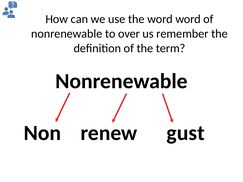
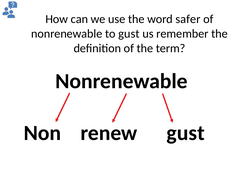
word word: word -> safer
to over: over -> gust
